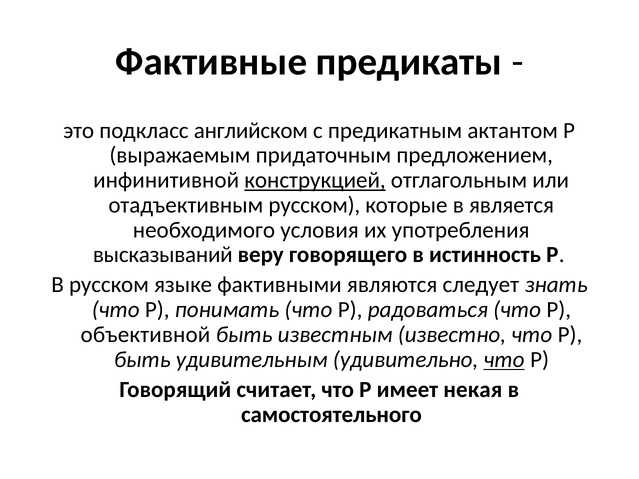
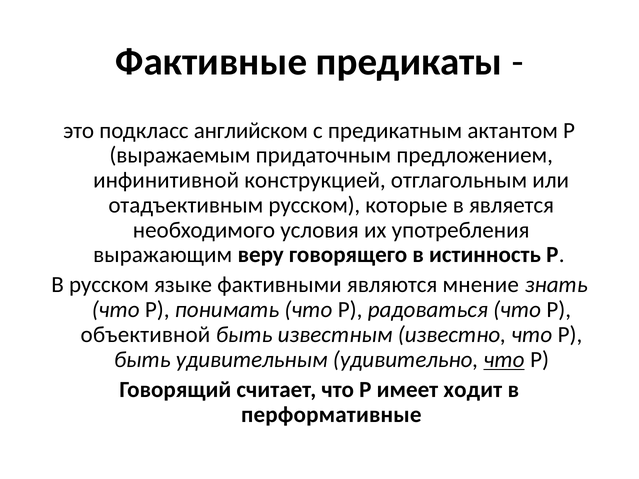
конструкцией underline: present -> none
высказываний: высказываний -> выражающим
следует: следует -> мнение
некая: некая -> ходит
самостоятельного: самостоятельного -> перформативные
